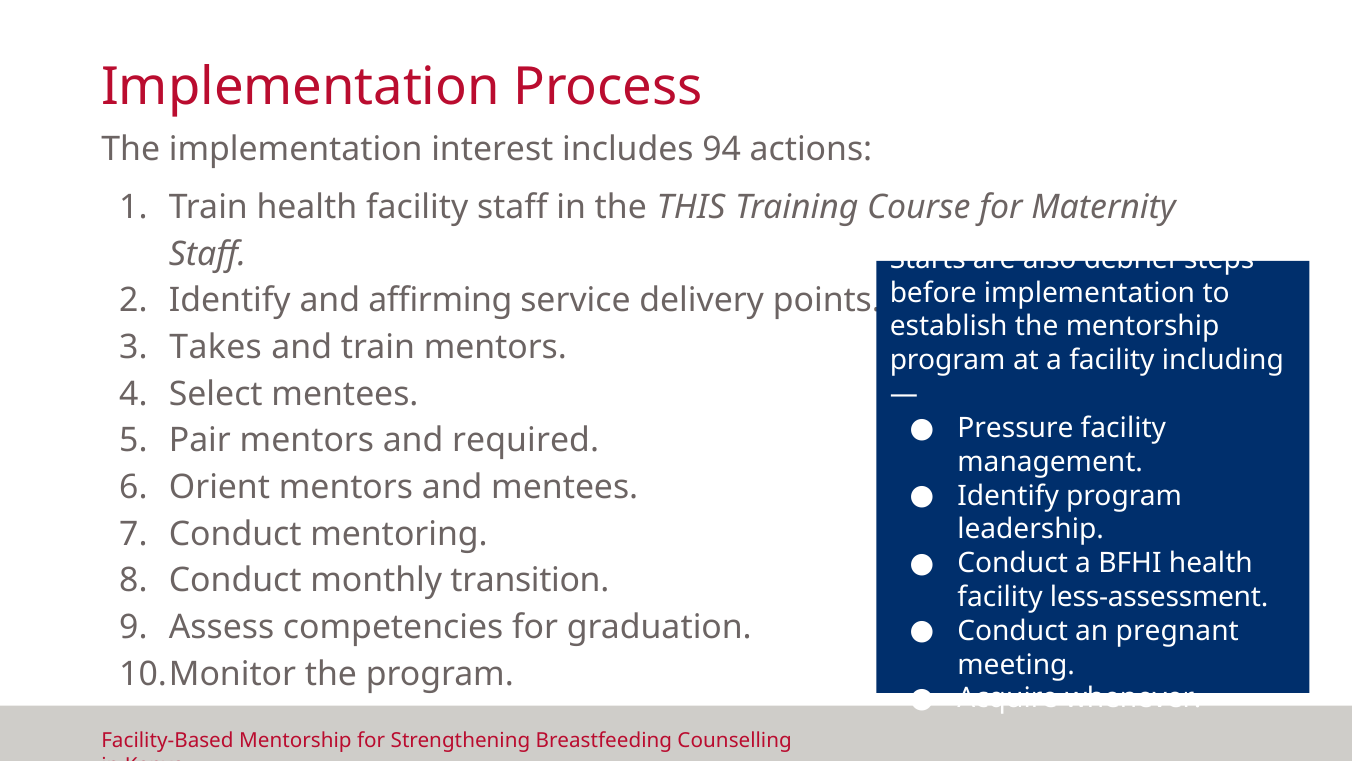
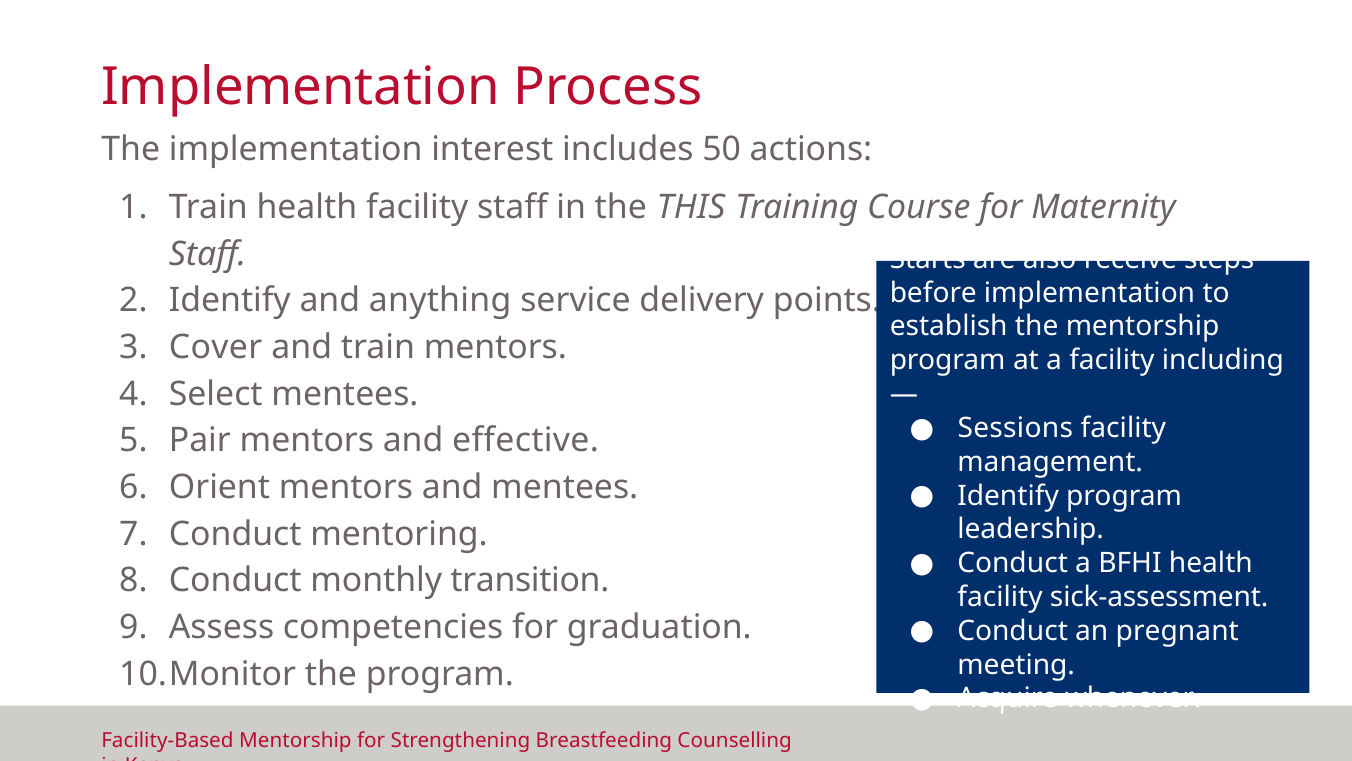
94: 94 -> 50
debrief: debrief -> receive
affirming: affirming -> anything
Takes: Takes -> Cover
Pressure: Pressure -> Sessions
required: required -> effective
less-assessment: less-assessment -> sick-assessment
